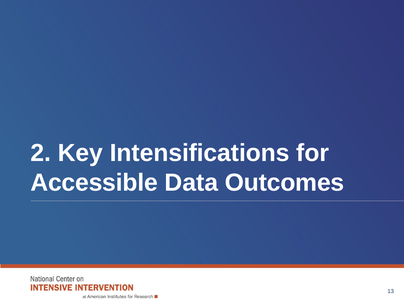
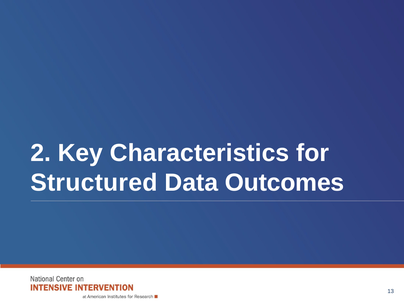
Intensifications: Intensifications -> Characteristics
Accessible: Accessible -> Structured
